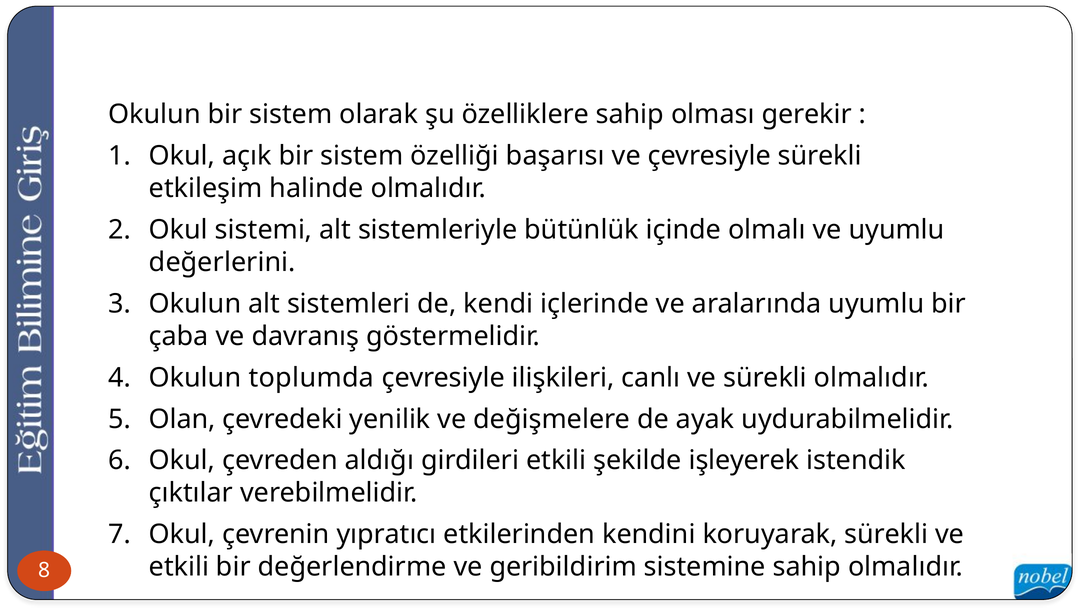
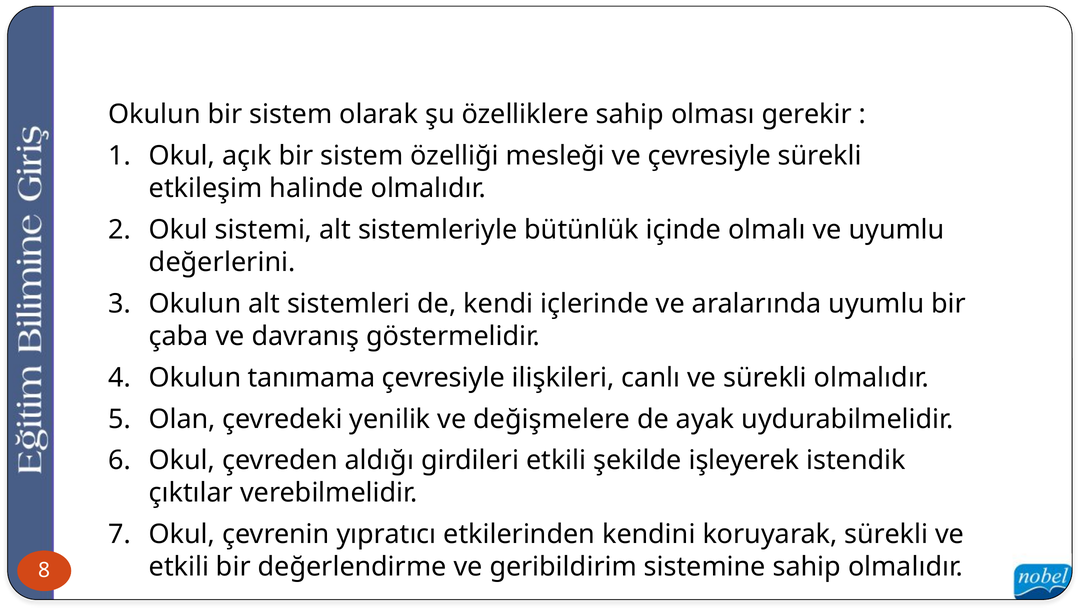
başarısı: başarısı -> mesleği
toplumda: toplumda -> tanımama
